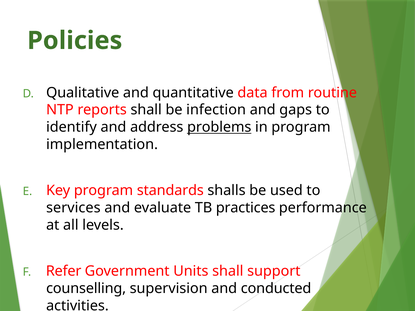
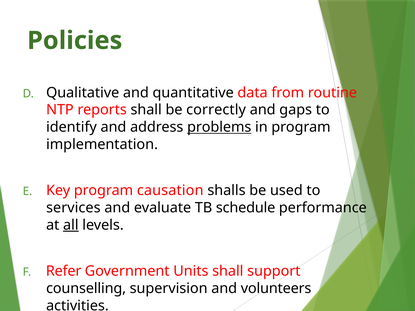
infection: infection -> correctly
standards: standards -> causation
practices: practices -> schedule
all underline: none -> present
conducted: conducted -> volunteers
